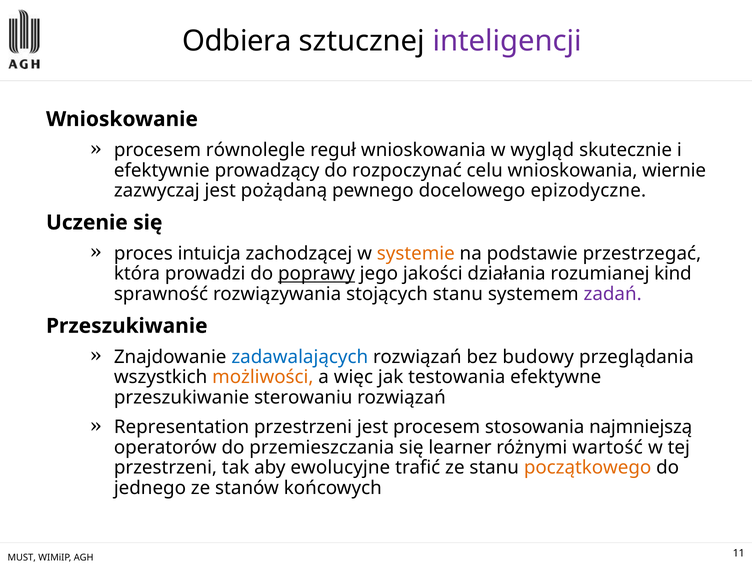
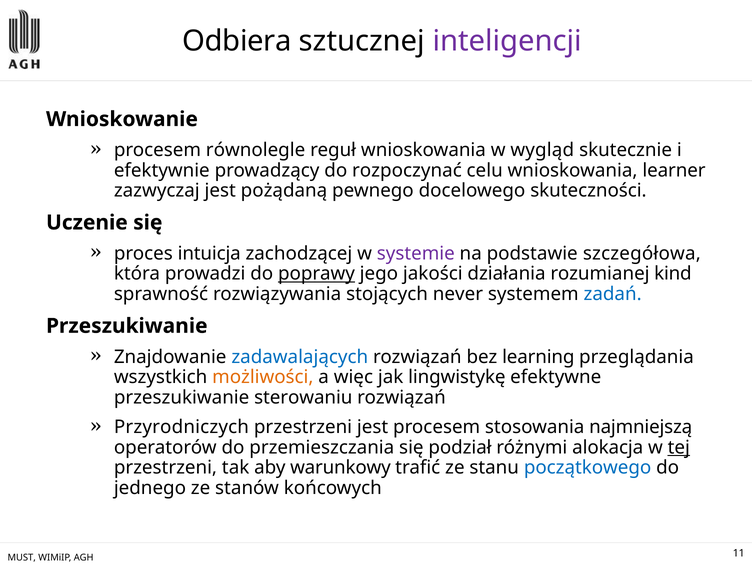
wiernie: wiernie -> learner
epizodyczne: epizodyczne -> skuteczności
systemie colour: orange -> purple
przestrzegać: przestrzegać -> szczegółowa
stojących stanu: stanu -> never
zadań colour: purple -> blue
budowy: budowy -> learning
testowania: testowania -> lingwistykę
Representation: Representation -> Przyrodniczych
learner: learner -> podział
wartość: wartość -> alokacja
tej underline: none -> present
ewolucyjne: ewolucyjne -> warunkowy
początkowego colour: orange -> blue
